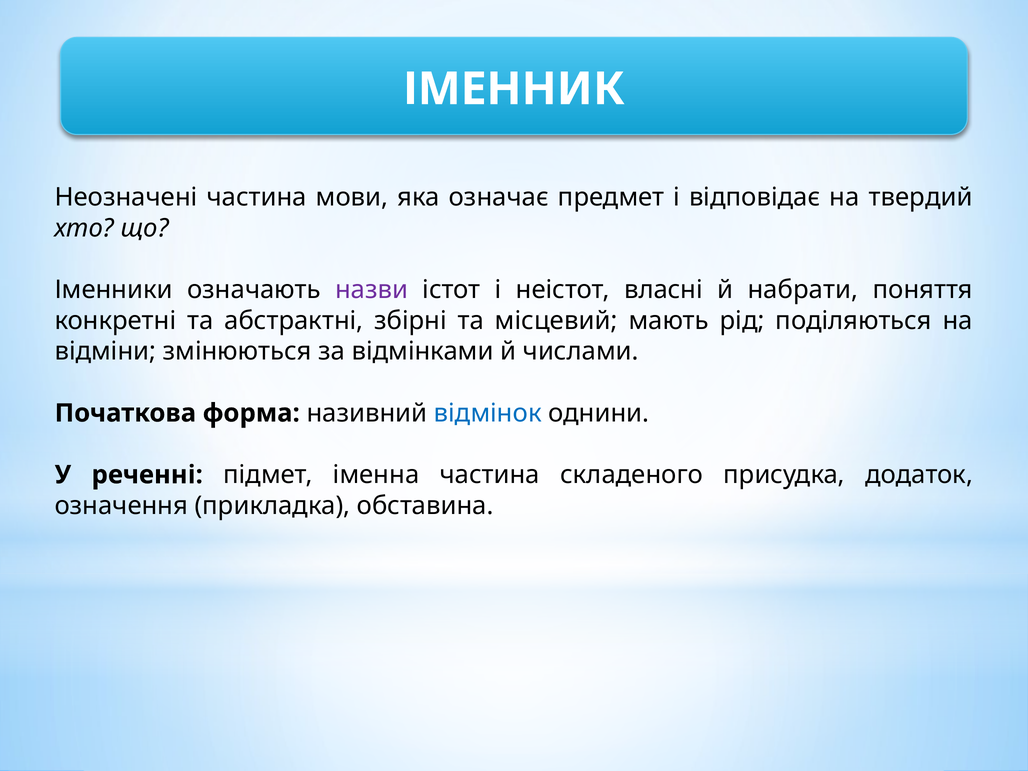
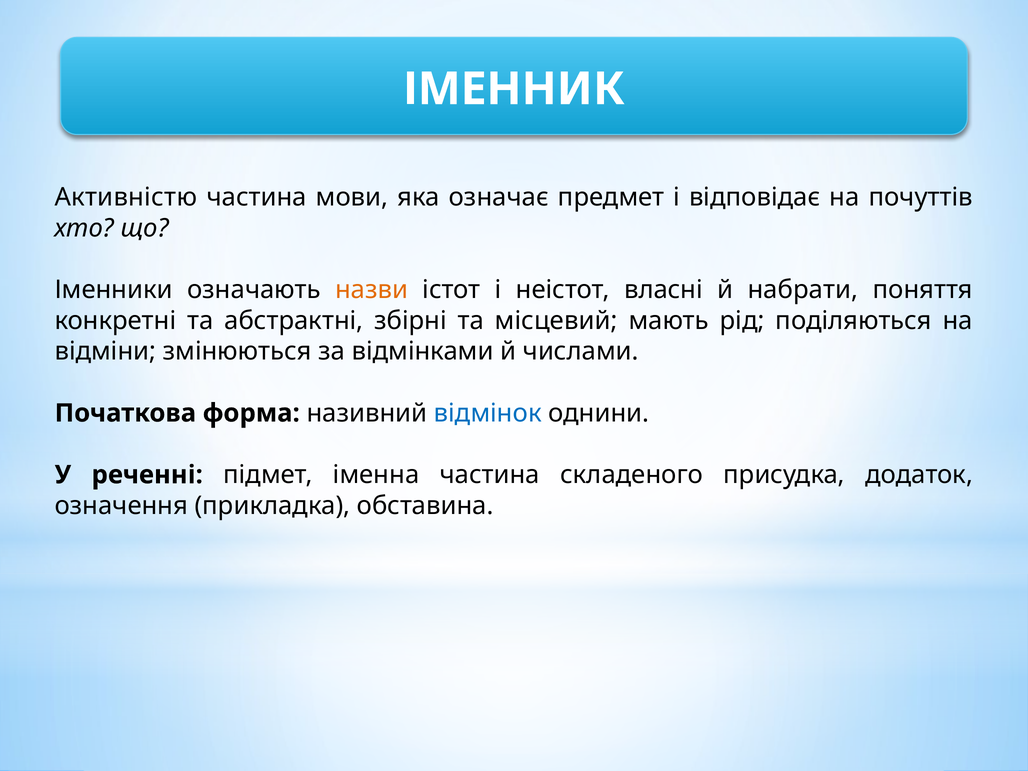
Неозначені: Неозначені -> Активністю
твердий: твердий -> почуттів
назви colour: purple -> orange
